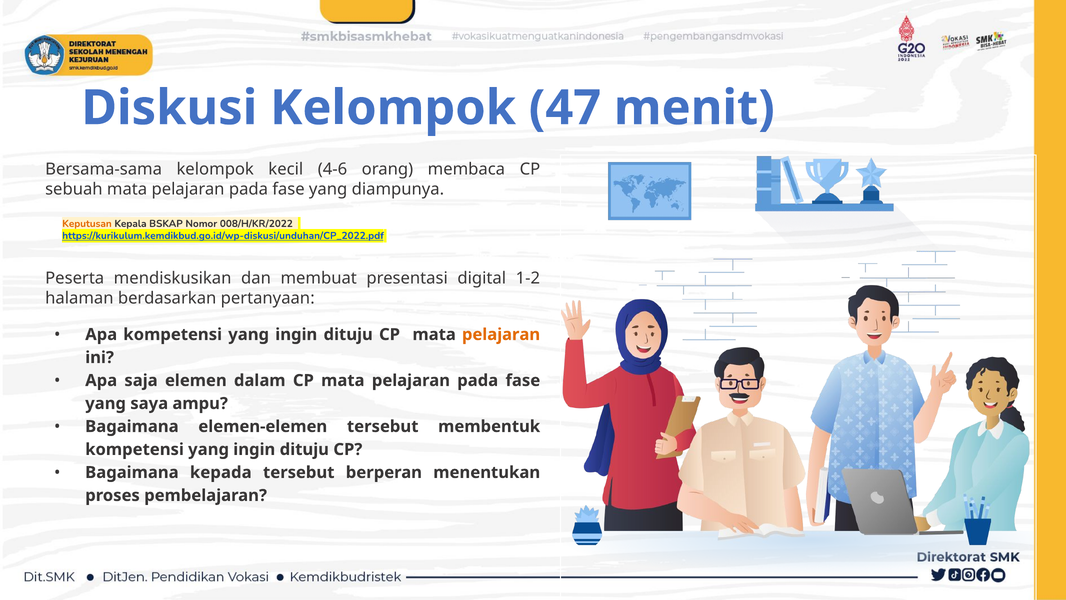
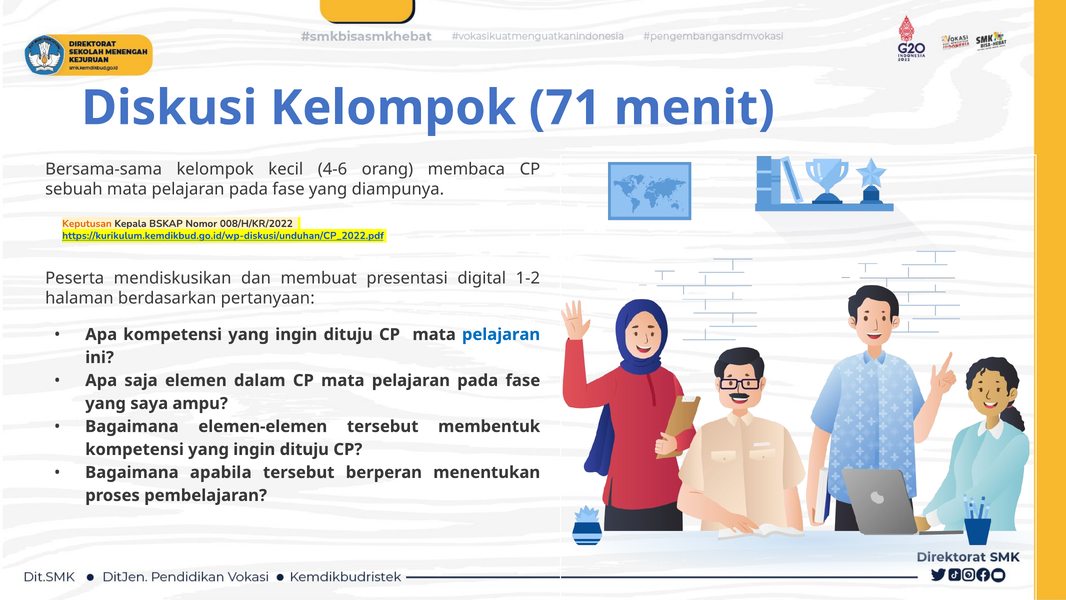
47: 47 -> 71
pelajaran at (501, 334) colour: orange -> blue
kepada: kepada -> apabila
